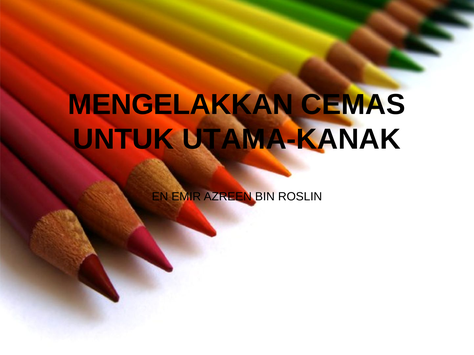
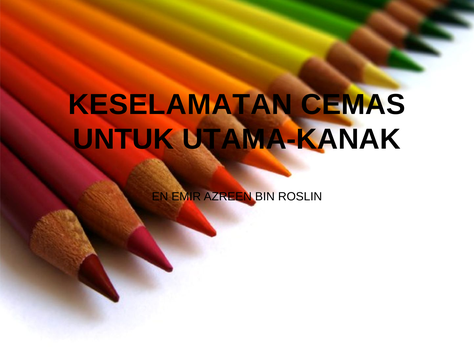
MENGELAKKAN: MENGELAKKAN -> KESELAMATAN
